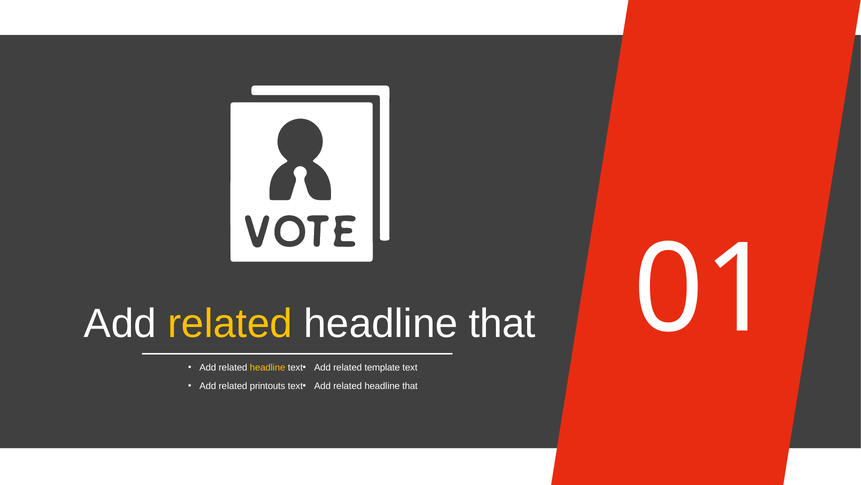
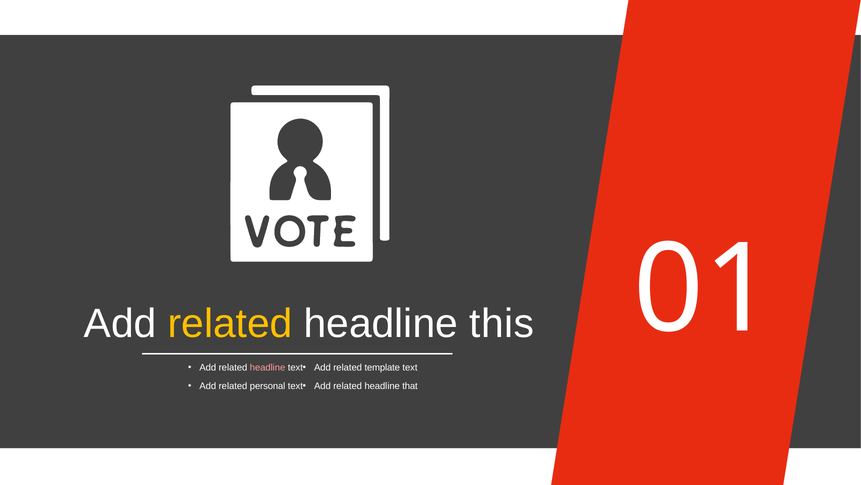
that at (502, 323): that -> this
headline at (268, 367) colour: yellow -> pink
printouts: printouts -> personal
